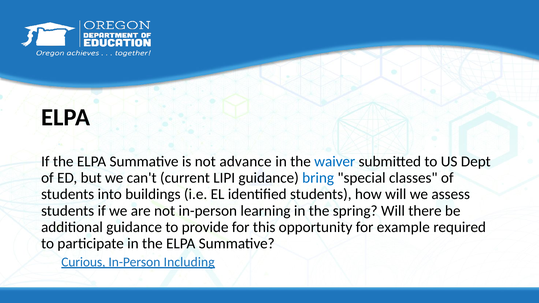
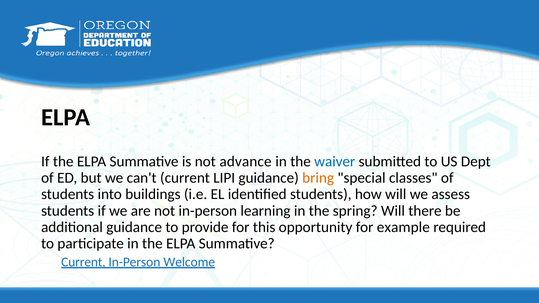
bring colour: blue -> orange
Curious at (83, 262): Curious -> Current
Including: Including -> Welcome
